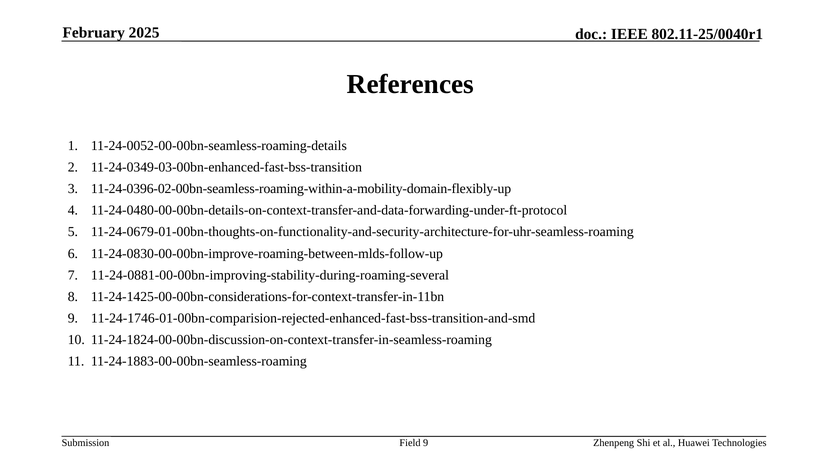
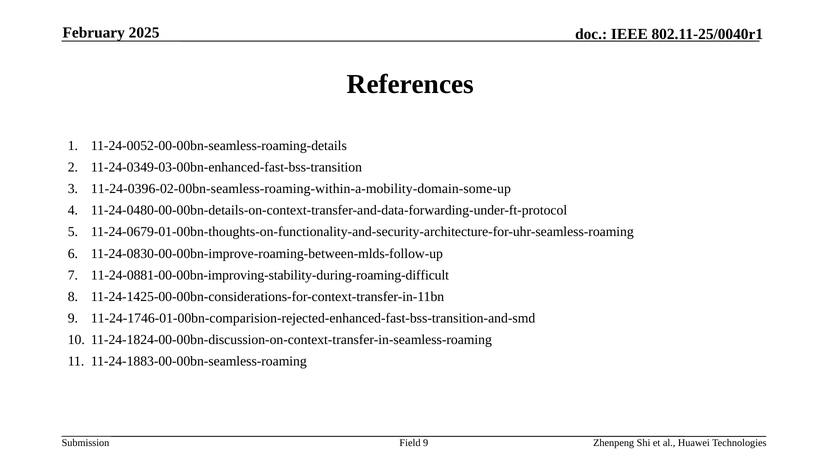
11-24-0396-02-00bn-seamless-roaming-within-a-mobility-domain-flexibly-up: 11-24-0396-02-00bn-seamless-roaming-within-a-mobility-domain-flexibly-up -> 11-24-0396-02-00bn-seamless-roaming-within-a-mobility-domain-some-up
11-24-0881-00-00bn-improving-stability-during-roaming-several: 11-24-0881-00-00bn-improving-stability-during-roaming-several -> 11-24-0881-00-00bn-improving-stability-during-roaming-difficult
